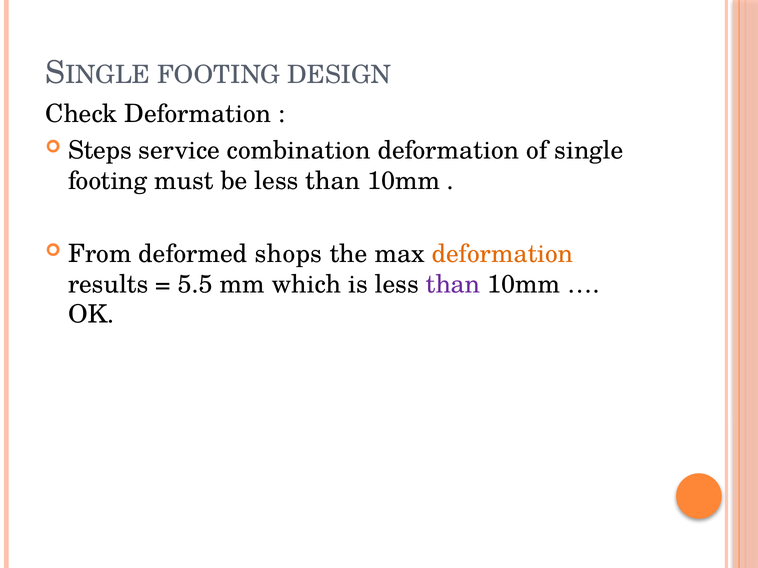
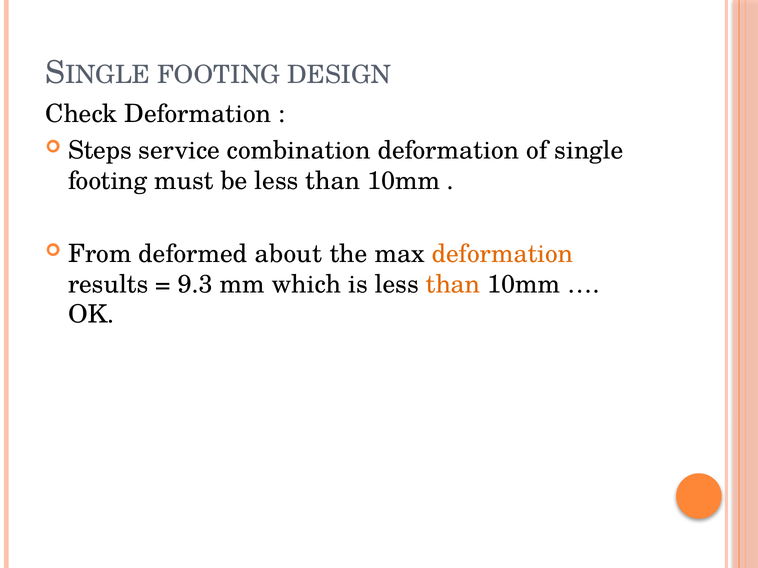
shops: shops -> about
5.5: 5.5 -> 9.3
than at (453, 284) colour: purple -> orange
